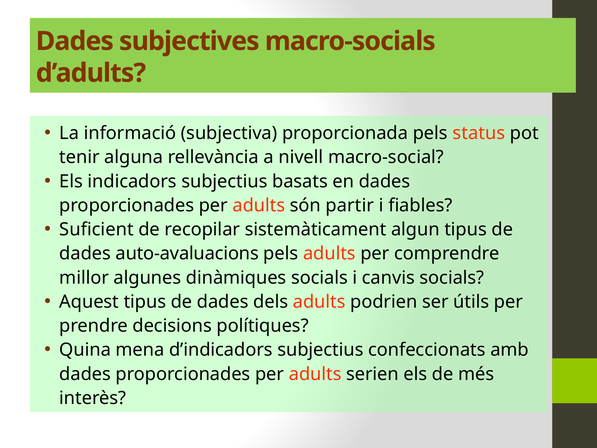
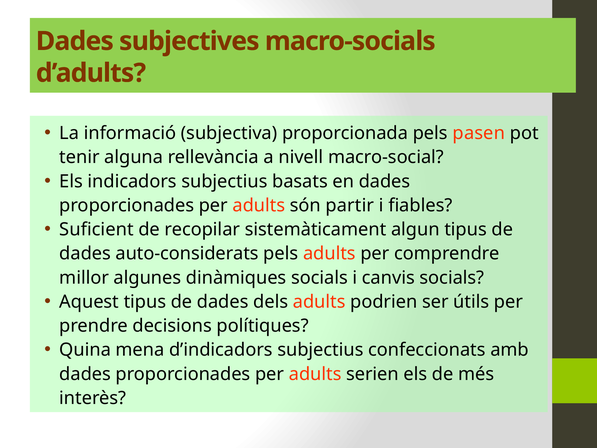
status: status -> pasen
auto-avaluacions: auto-avaluacions -> auto-considerats
